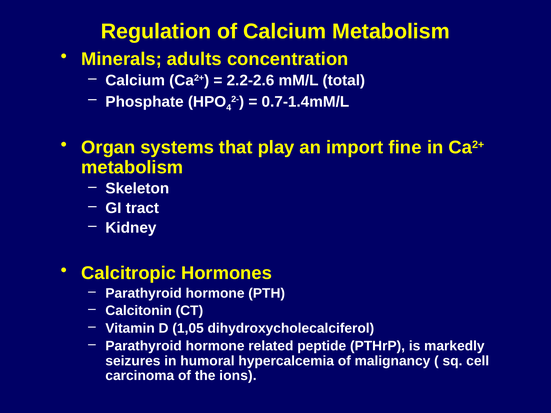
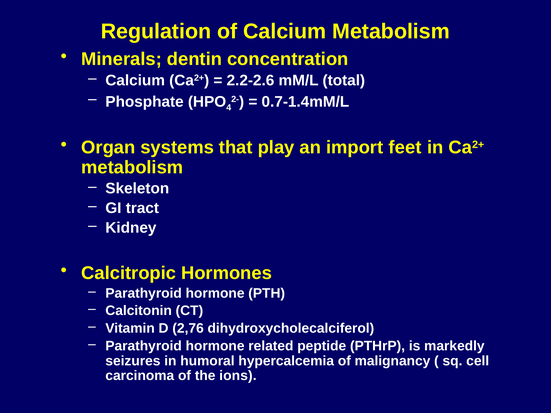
adults: adults -> dentin
fine: fine -> feet
1,05: 1,05 -> 2,76
